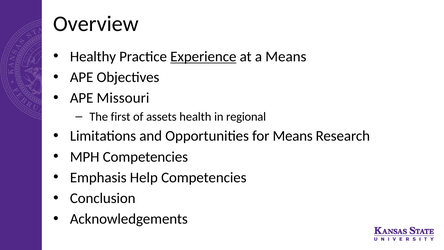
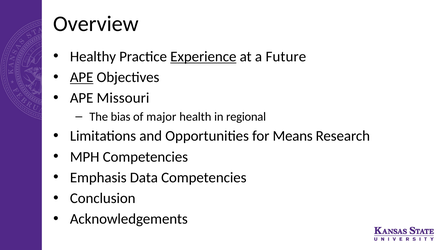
a Means: Means -> Future
APE at (82, 77) underline: none -> present
first: first -> bias
assets: assets -> major
Help: Help -> Data
